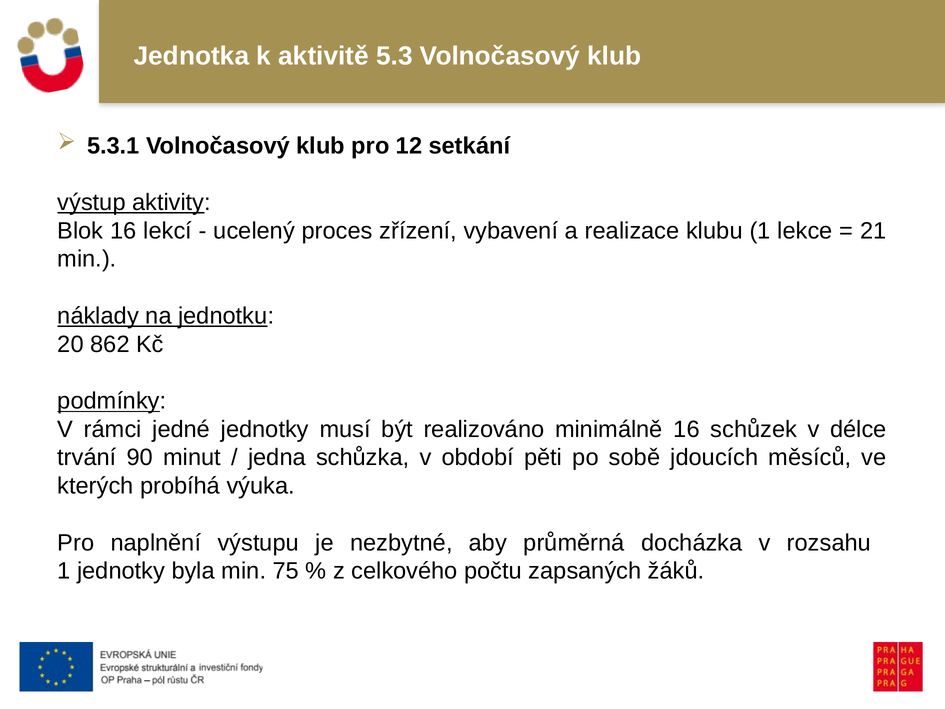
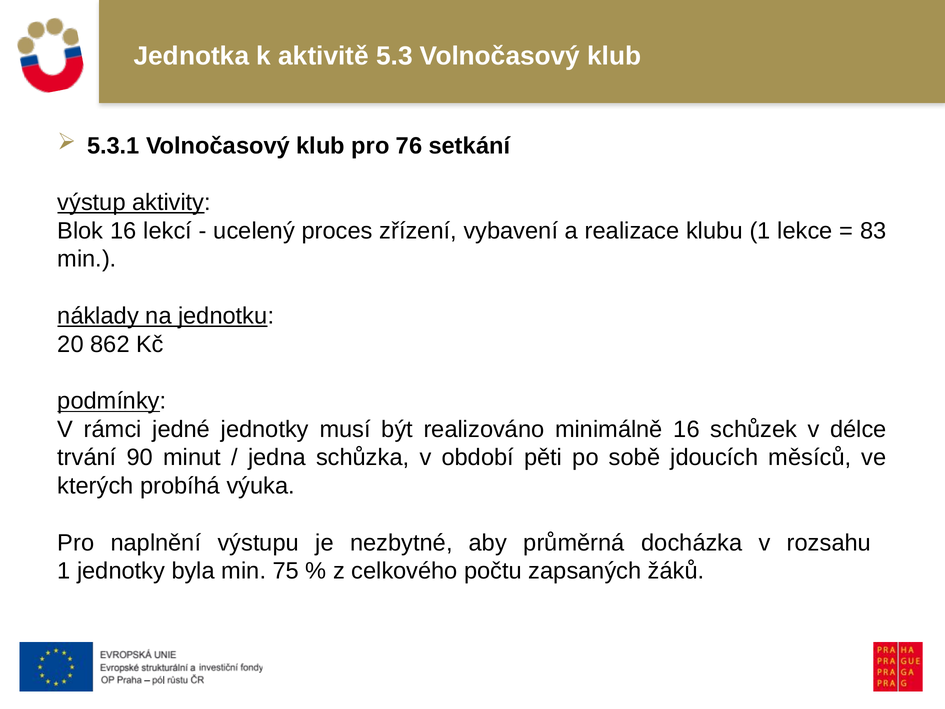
12: 12 -> 76
21: 21 -> 83
